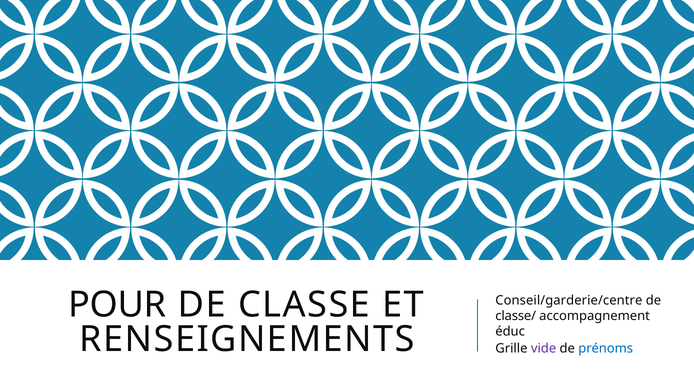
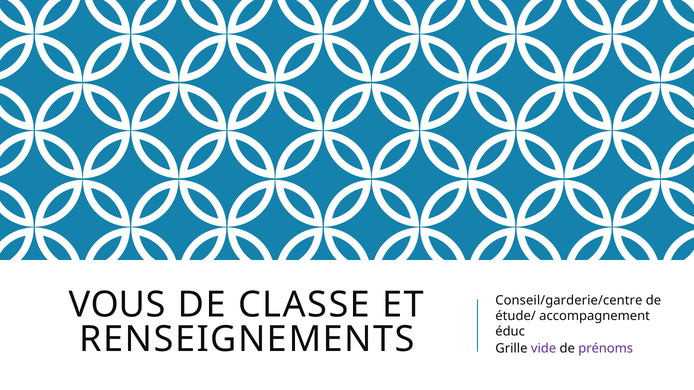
POUR: POUR -> VOUS
classe/: classe/ -> étude/
prénoms colour: blue -> purple
